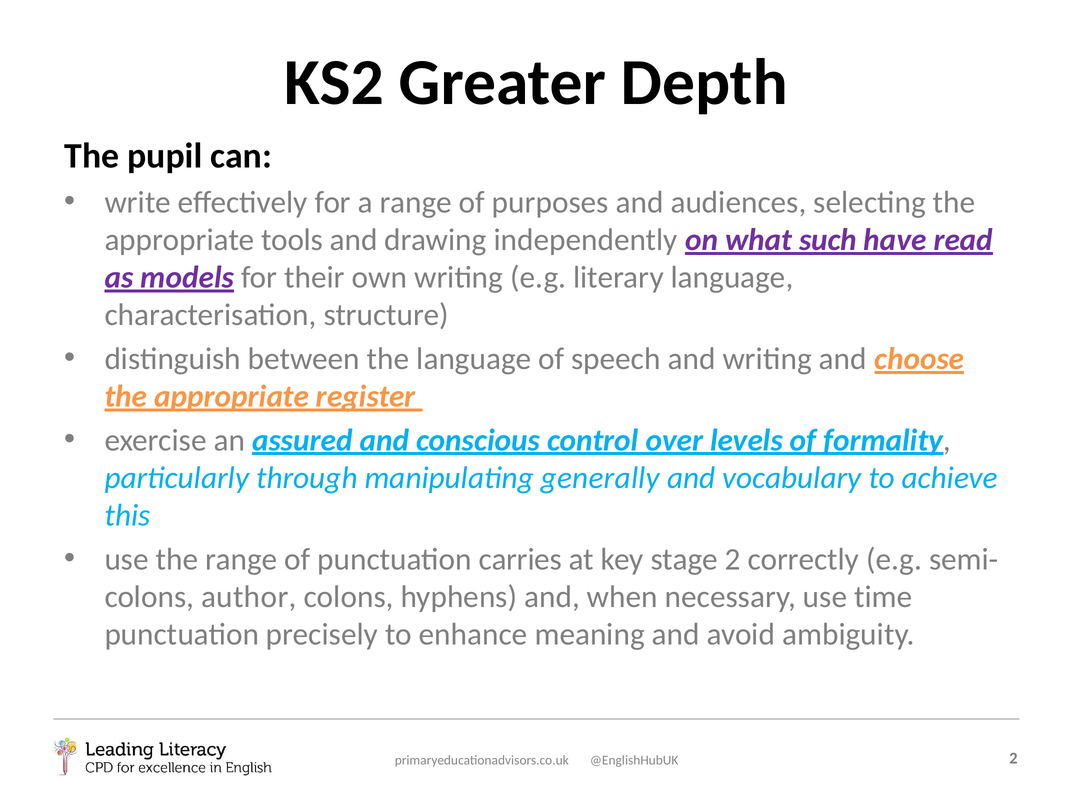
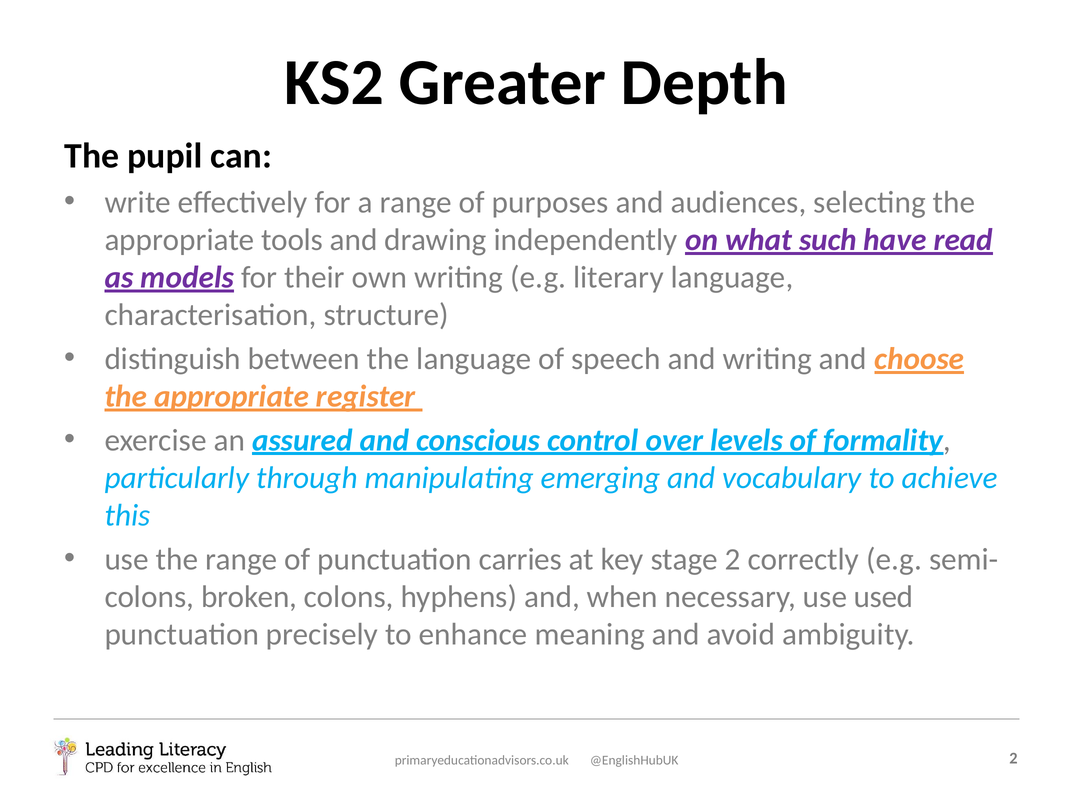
generally: generally -> emerging
author: author -> broken
time: time -> used
